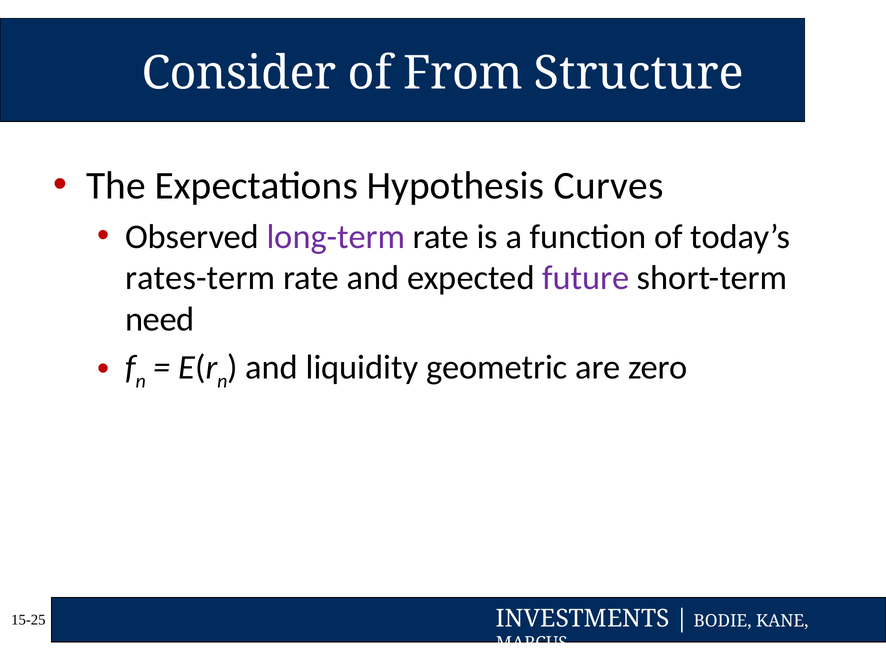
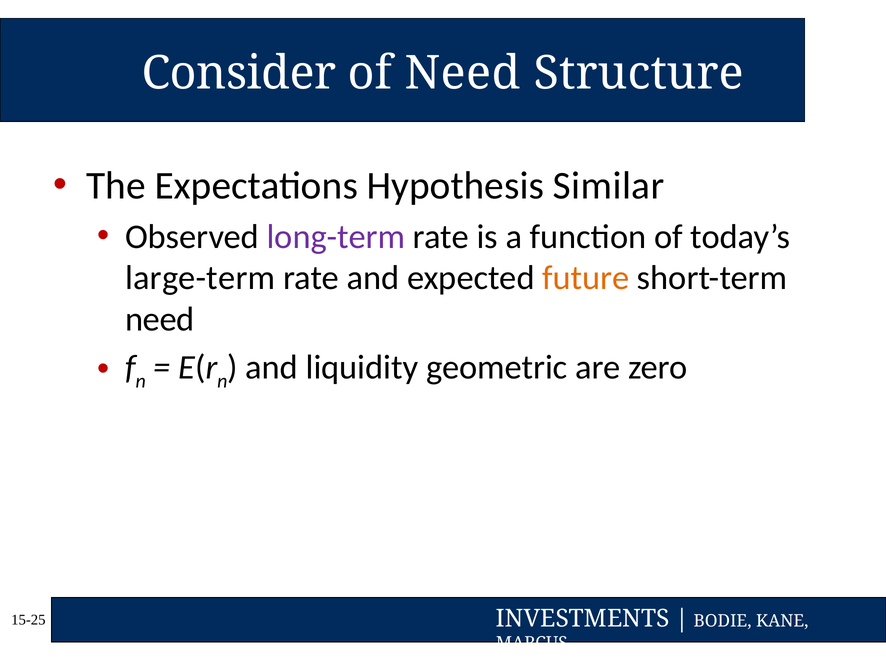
of From: From -> Need
Curves: Curves -> Similar
rates-term: rates-term -> large-term
future colour: purple -> orange
